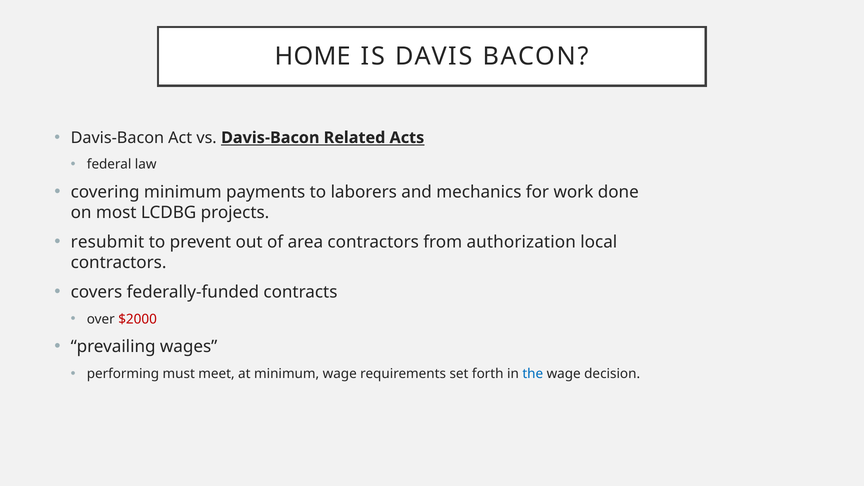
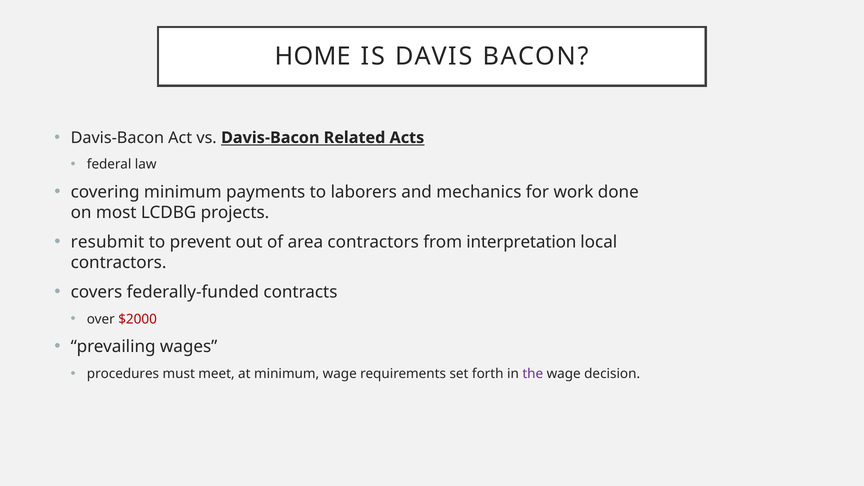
authorization: authorization -> interpretation
performing: performing -> procedures
the colour: blue -> purple
